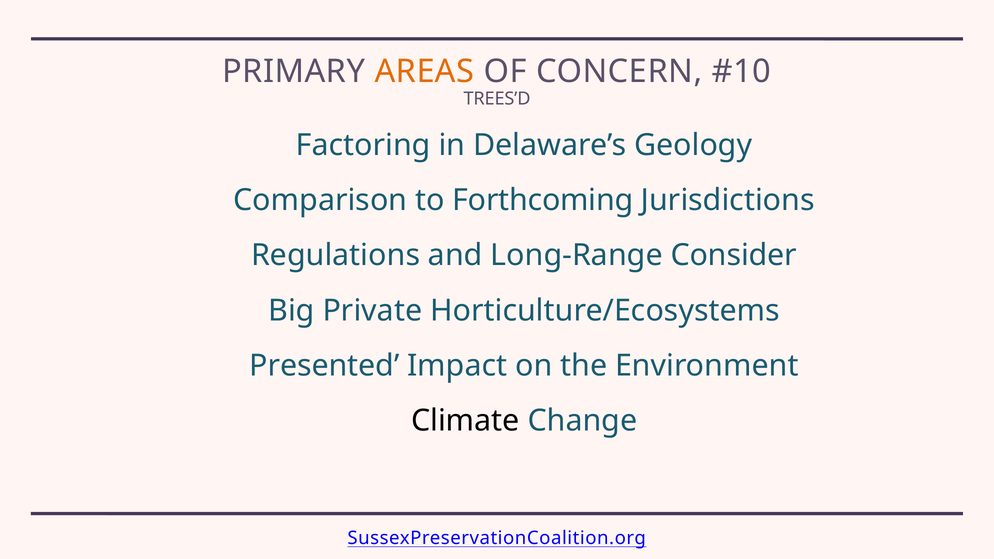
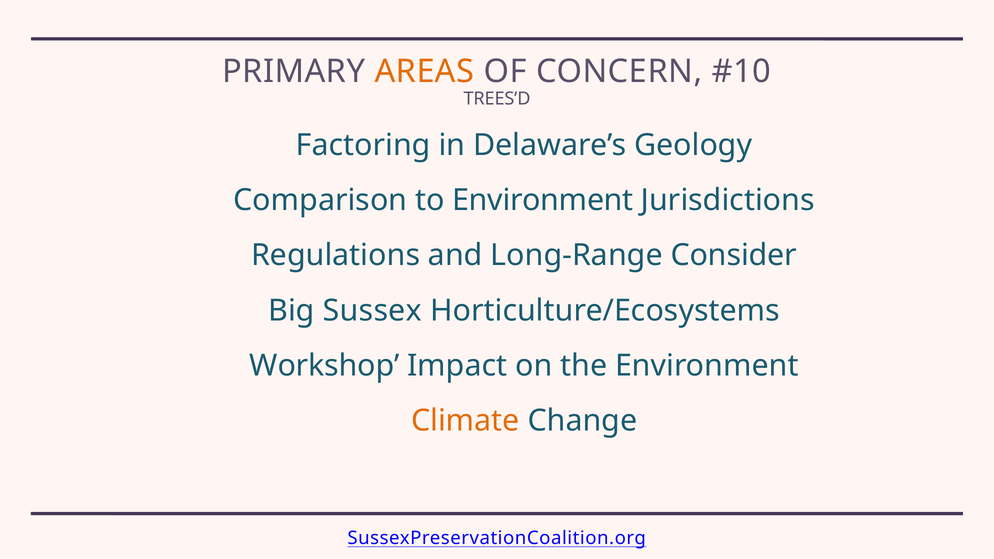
to Forthcoming: Forthcoming -> Environment
Private: Private -> Sussex
Presented: Presented -> Workshop
Climate colour: black -> orange
